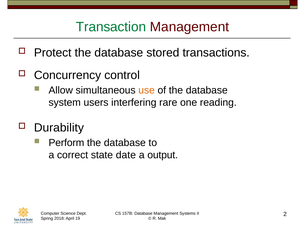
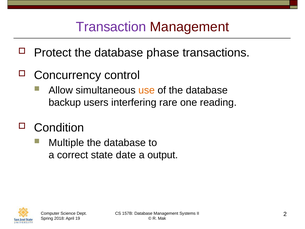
Transaction colour: green -> purple
stored: stored -> phase
system: system -> backup
Durability: Durability -> Condition
Perform: Perform -> Multiple
